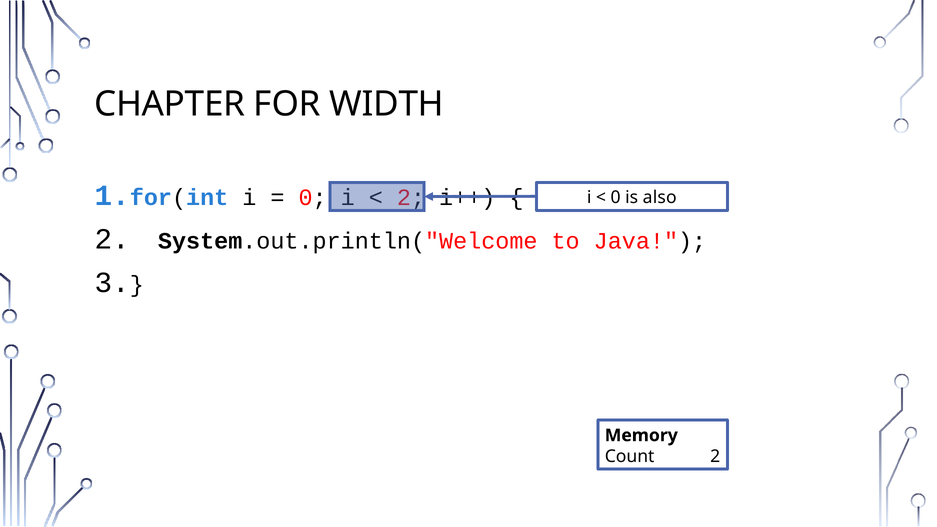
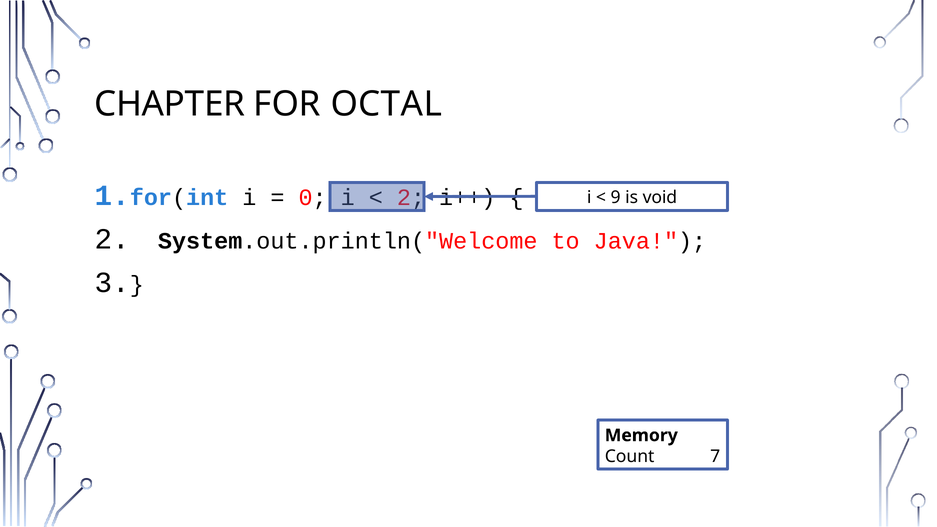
WIDTH: WIDTH -> OCTAL
0 at (616, 198): 0 -> 9
also: also -> void
Count 2: 2 -> 7
